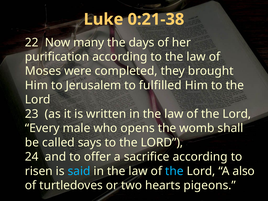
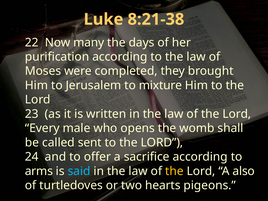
0:21-38: 0:21-38 -> 8:21-38
fulfilled: fulfilled -> mixture
says: says -> sent
risen: risen -> arms
the at (174, 171) colour: light blue -> yellow
